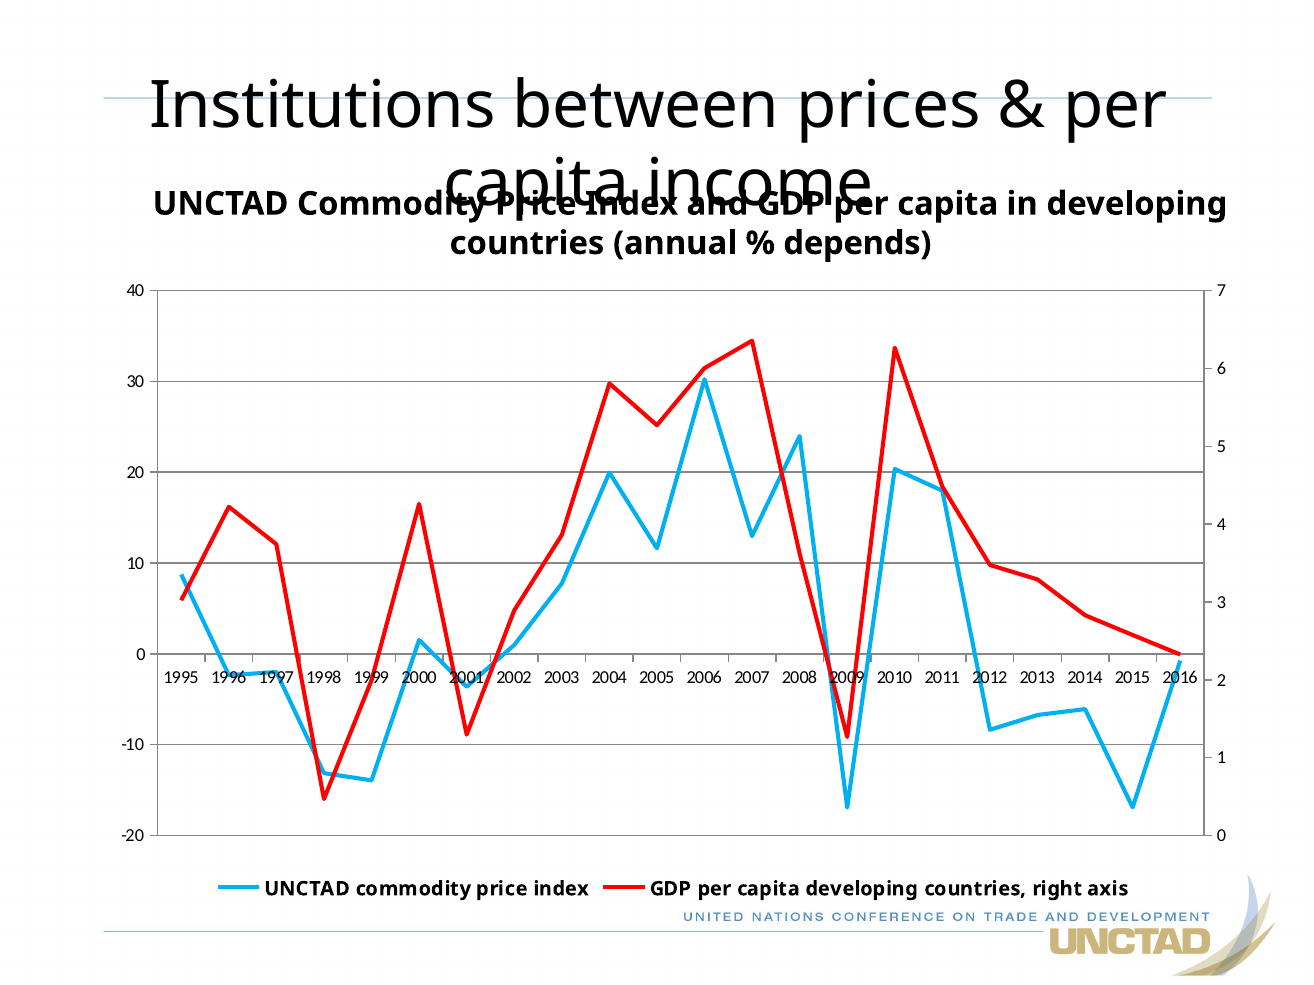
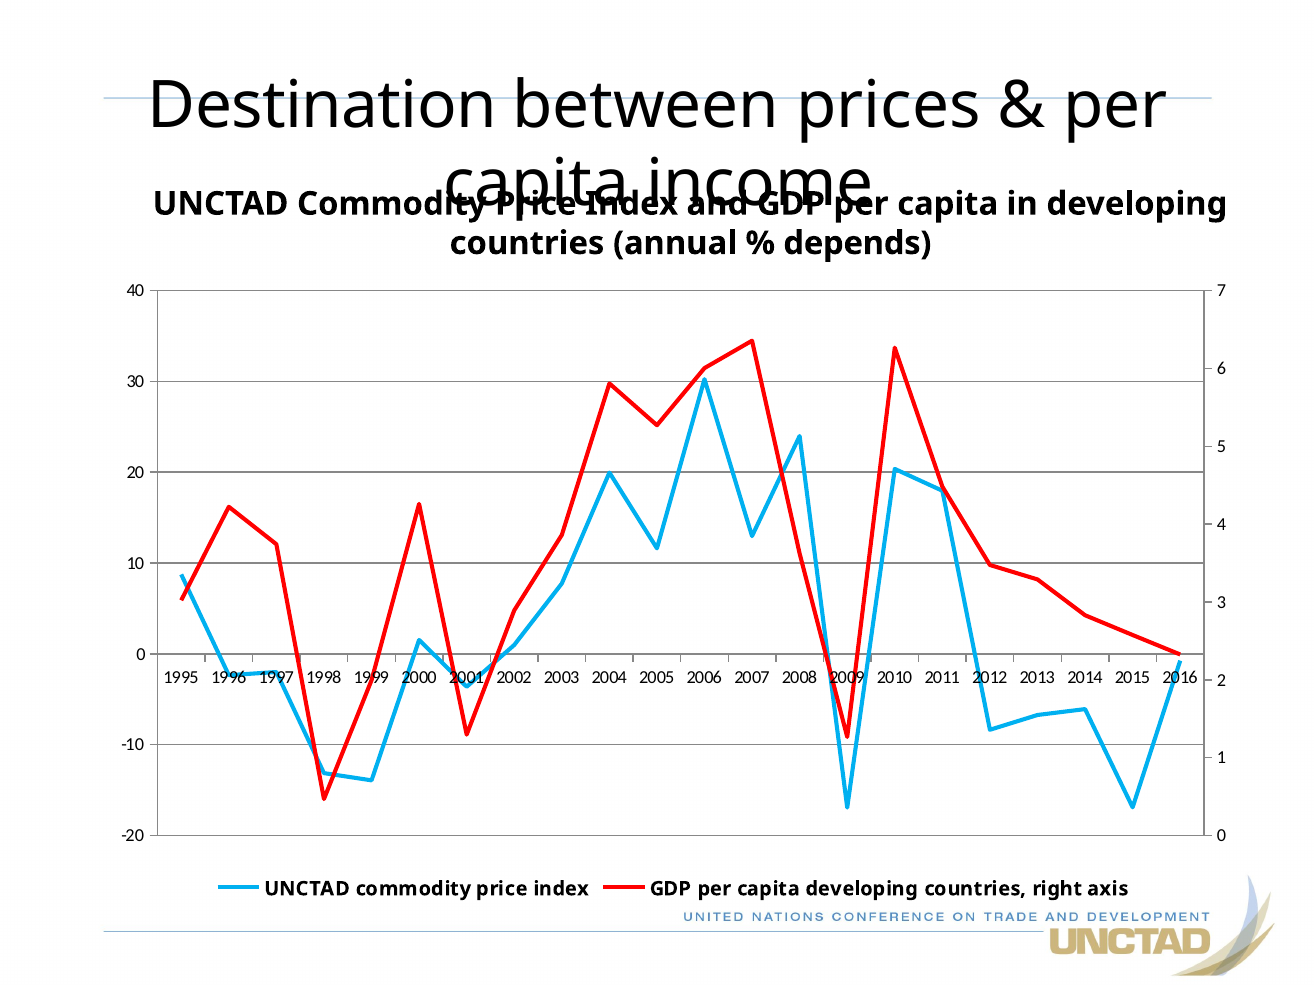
Institutions: Institutions -> Destination
